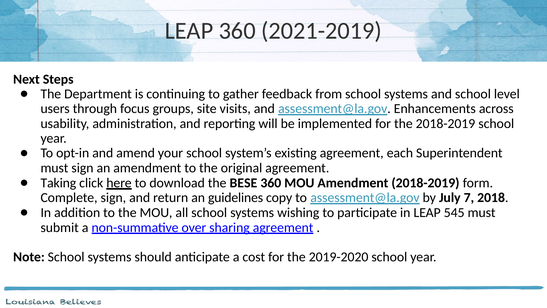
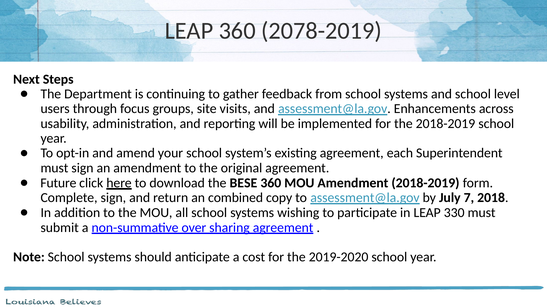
2021-2019: 2021-2019 -> 2078-2019
Taking: Taking -> Future
guidelines: guidelines -> combined
545: 545 -> 330
